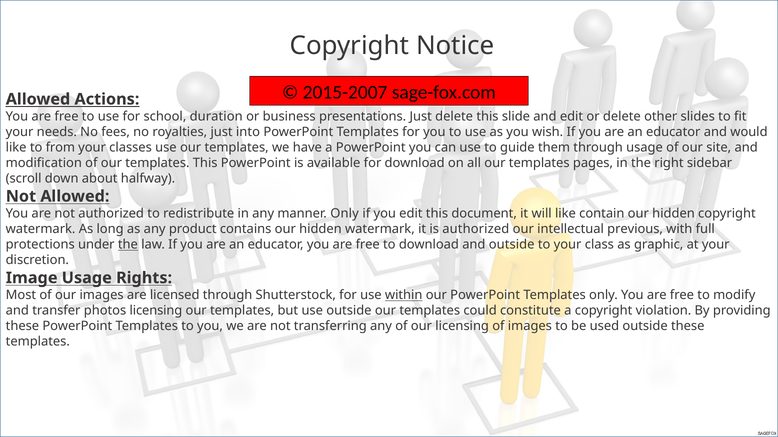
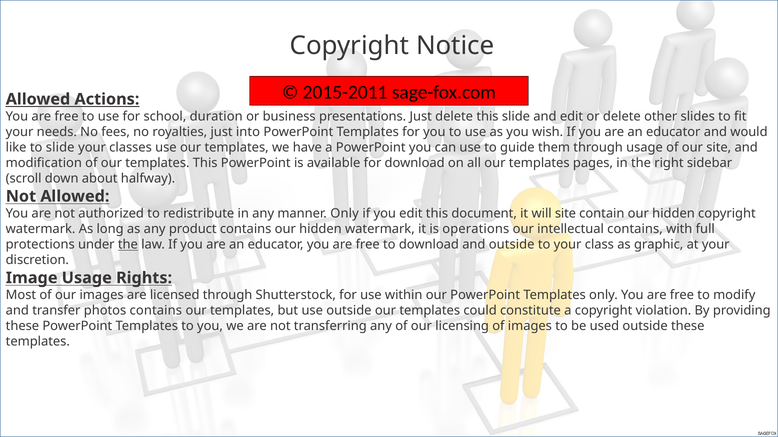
2015-2007: 2015-2007 -> 2015-2011
to from: from -> slide
will like: like -> site
is authorized: authorized -> operations
intellectual previous: previous -> contains
within underline: present -> none
photos licensing: licensing -> contains
